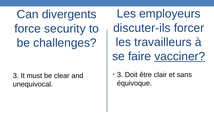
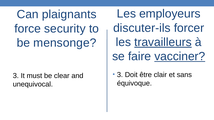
divergents: divergents -> plaignants
travailleurs underline: none -> present
challenges: challenges -> mensonge
